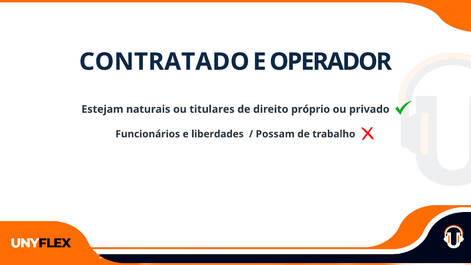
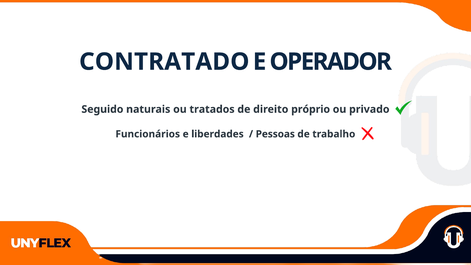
Estejam: Estejam -> Seguido
titulares: titulares -> tratados
Possam: Possam -> Pessoas
